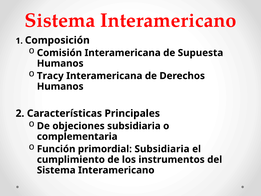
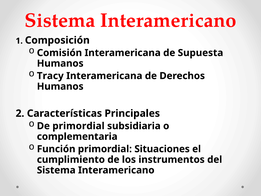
De objeciones: objeciones -> primordial
primordial Subsidiaria: Subsidiaria -> Situaciones
